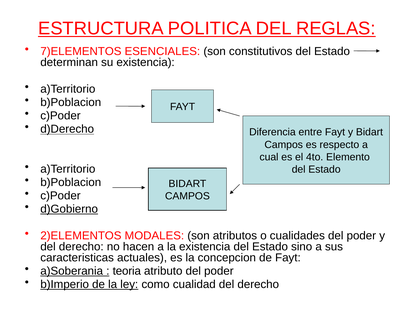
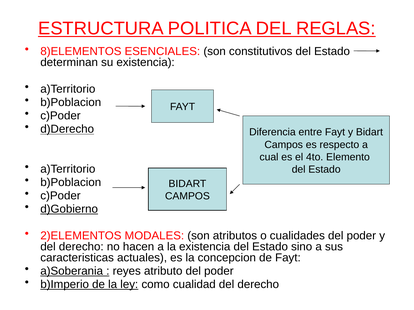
7)ELEMENTOS: 7)ELEMENTOS -> 8)ELEMENTOS
teoria: teoria -> reyes
